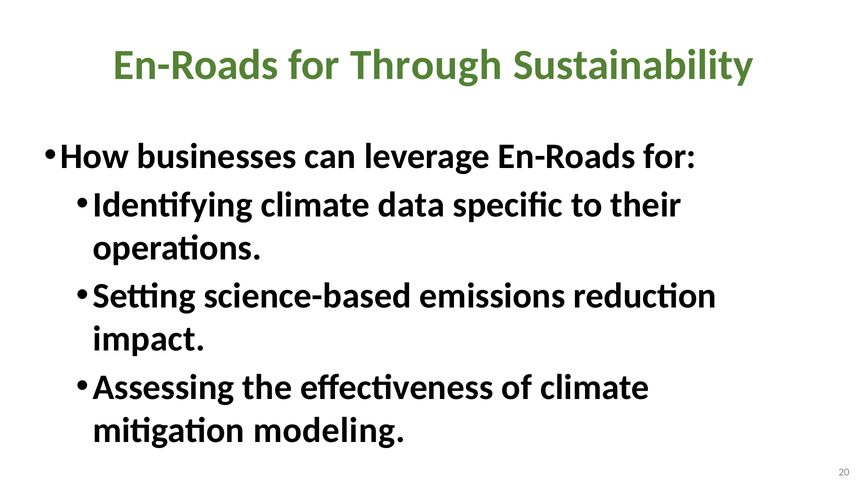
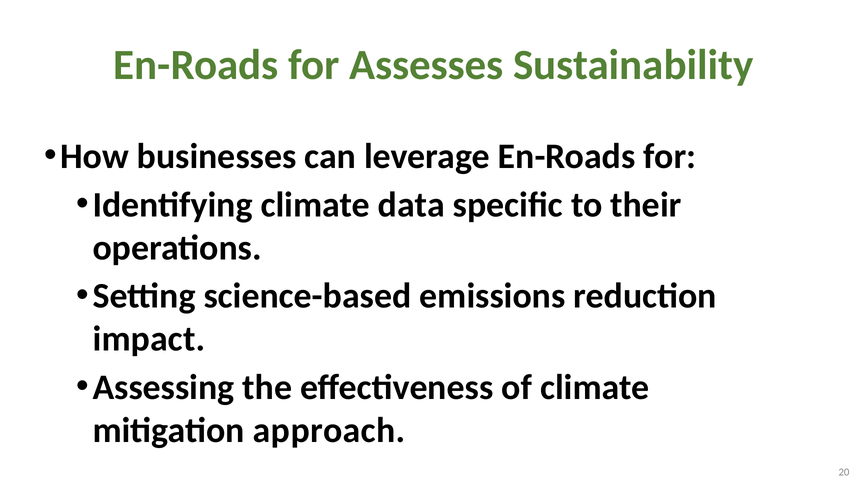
Through: Through -> Assesses
modeling: modeling -> approach
